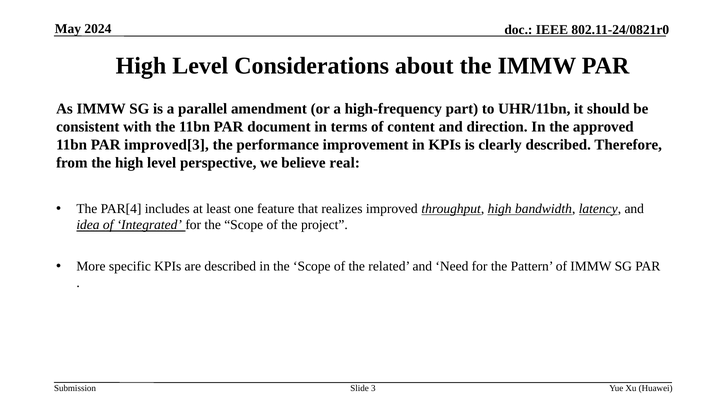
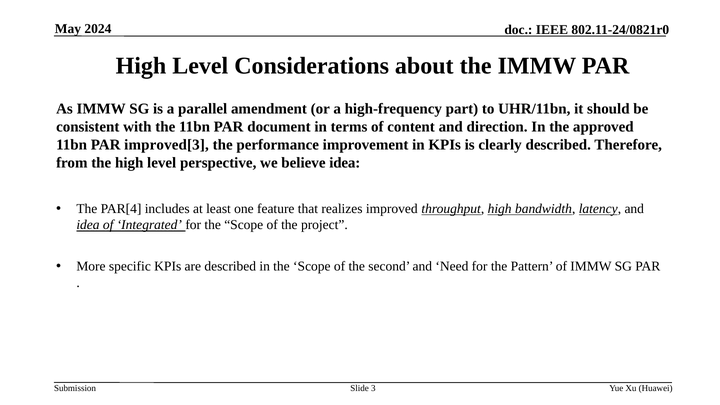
believe real: real -> idea
related: related -> second
